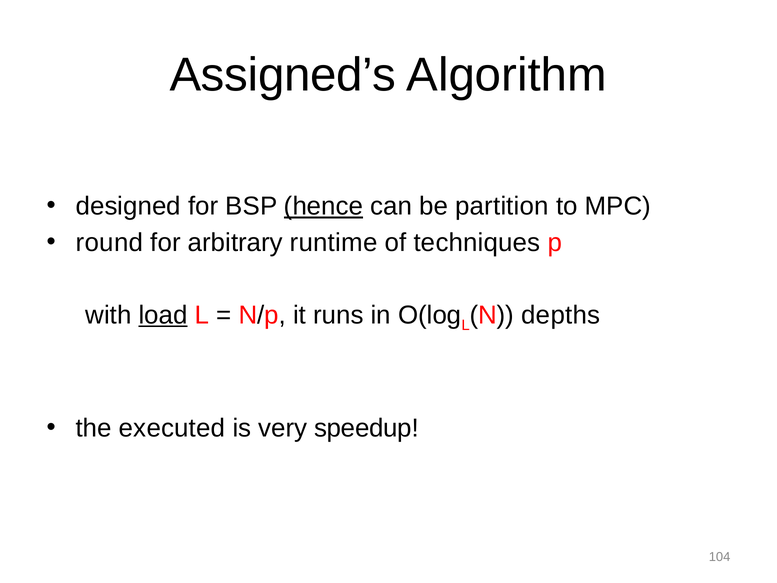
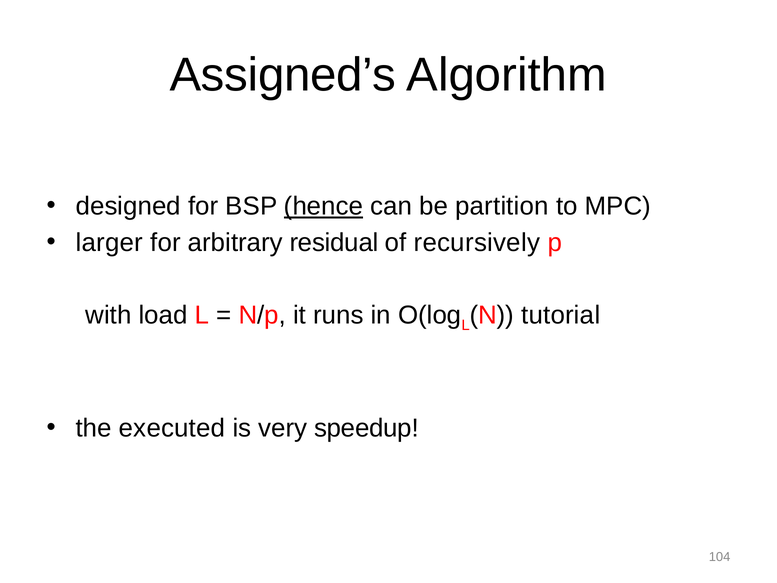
round: round -> larger
runtime: runtime -> residual
techniques: techniques -> recursively
load underline: present -> none
depths: depths -> tutorial
